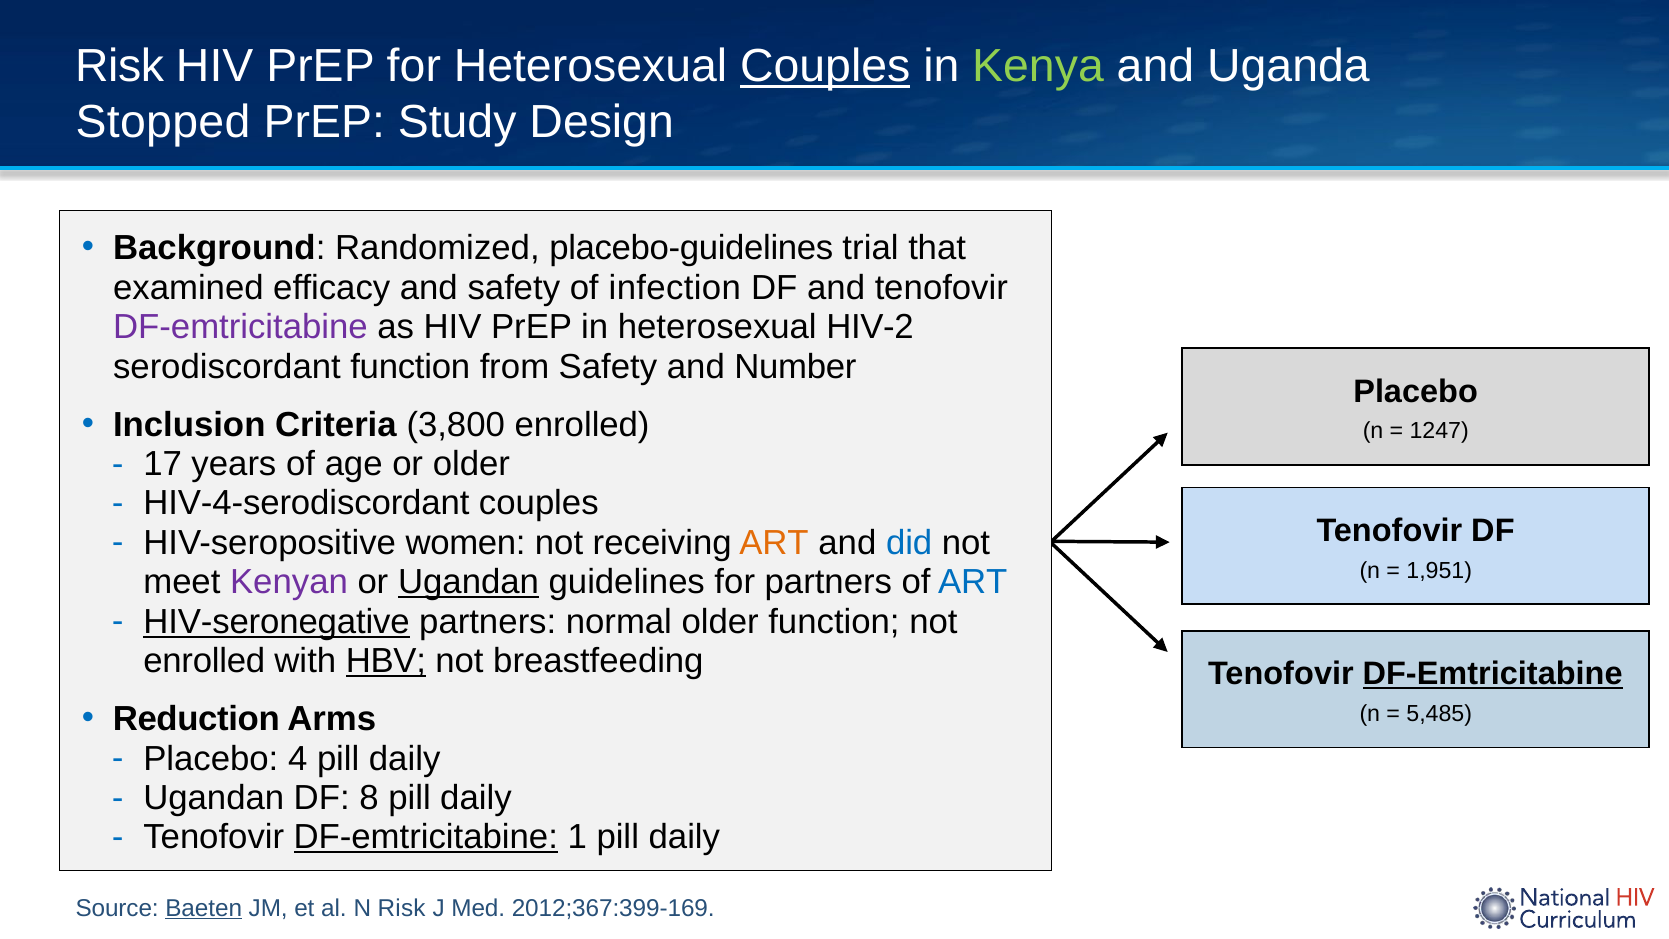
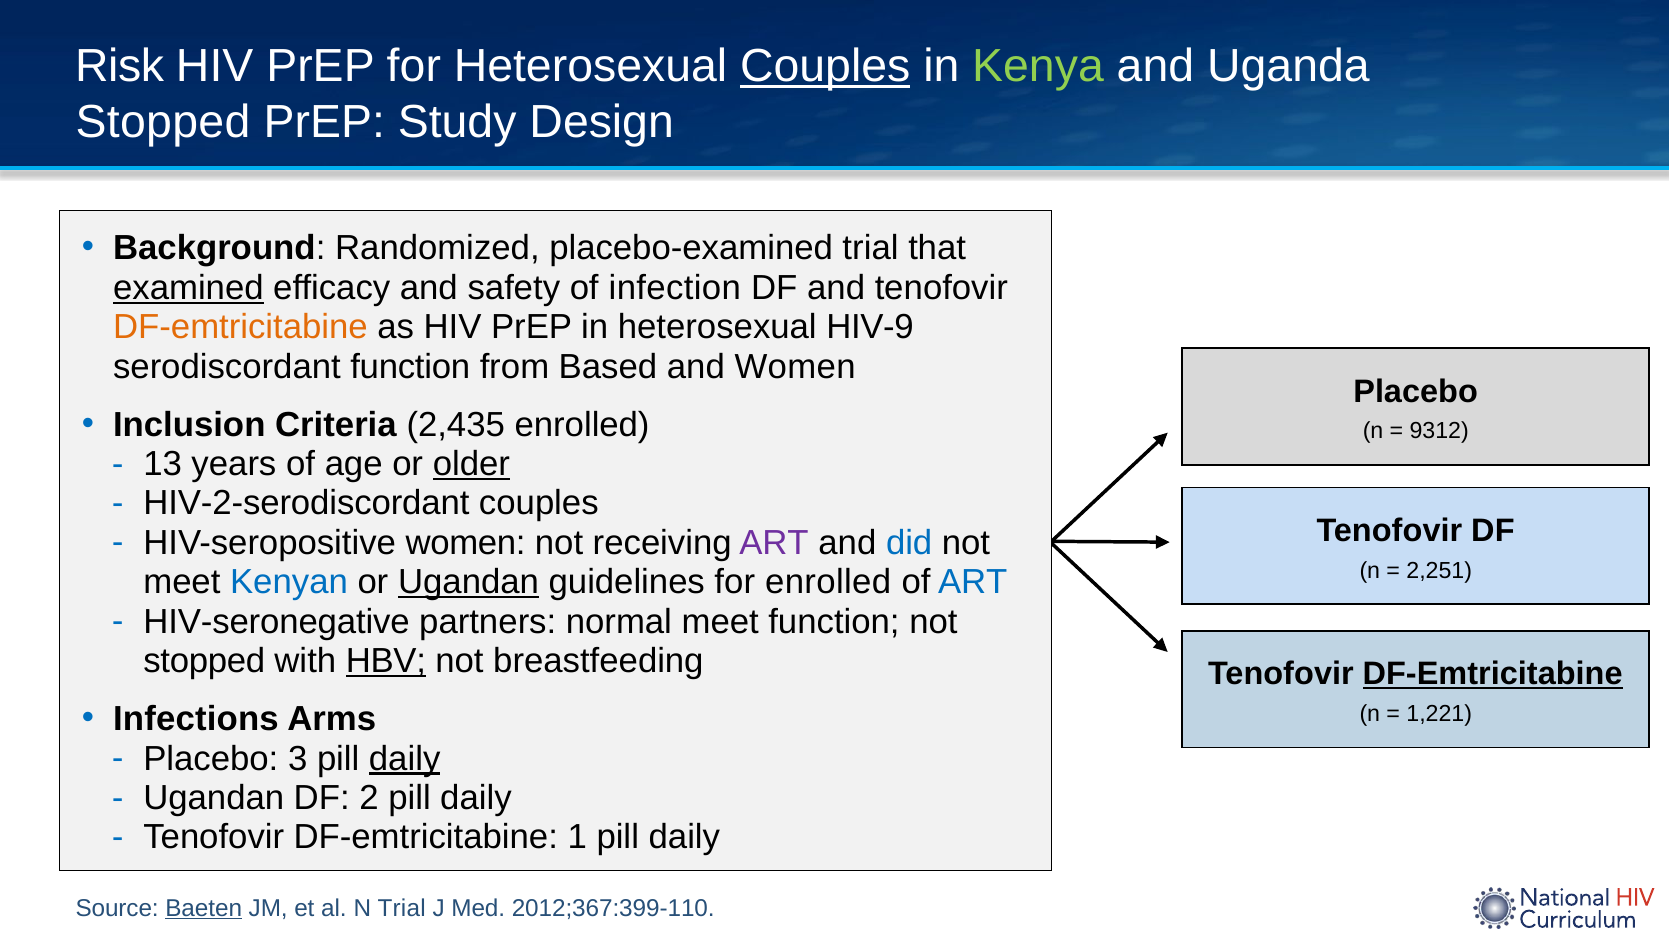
placebo-guidelines: placebo-guidelines -> placebo-examined
examined underline: none -> present
DF-emtricitabine at (240, 327) colour: purple -> orange
HIV-2: HIV-2 -> HIV-9
from Safety: Safety -> Based
and Number: Number -> Women
3,800: 3,800 -> 2,435
1247: 1247 -> 9312
17: 17 -> 13
older at (471, 464) underline: none -> present
HIV-4-serodiscordant: HIV-4-serodiscordant -> HIV-2-serodiscordant
ART at (774, 543) colour: orange -> purple
1,951: 1,951 -> 2,251
Kenyan colour: purple -> blue
for partners: partners -> enrolled
HIV-seronegative underline: present -> none
normal older: older -> meet
enrolled at (204, 661): enrolled -> stopped
Reduction: Reduction -> Infections
5,485: 5,485 -> 1,221
4: 4 -> 3
daily at (405, 758) underline: none -> present
8: 8 -> 2
DF-emtricitabine at (426, 837) underline: present -> none
N Risk: Risk -> Trial
2012;367:399-169: 2012;367:399-169 -> 2012;367:399-110
